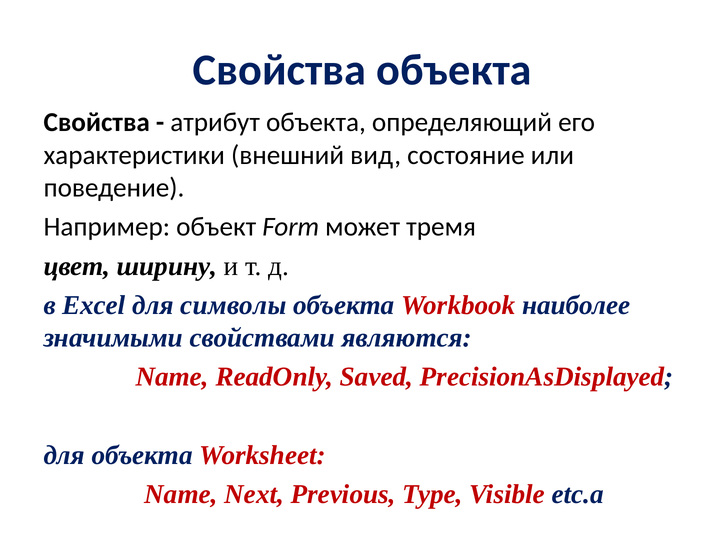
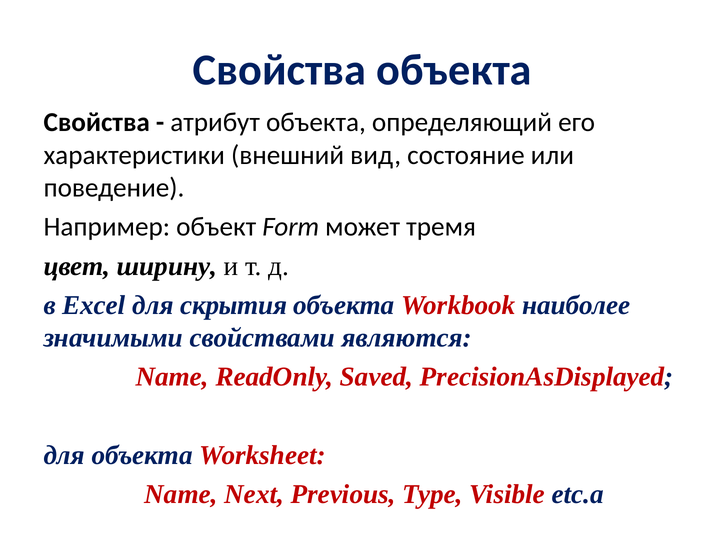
символы: символы -> скрытия
